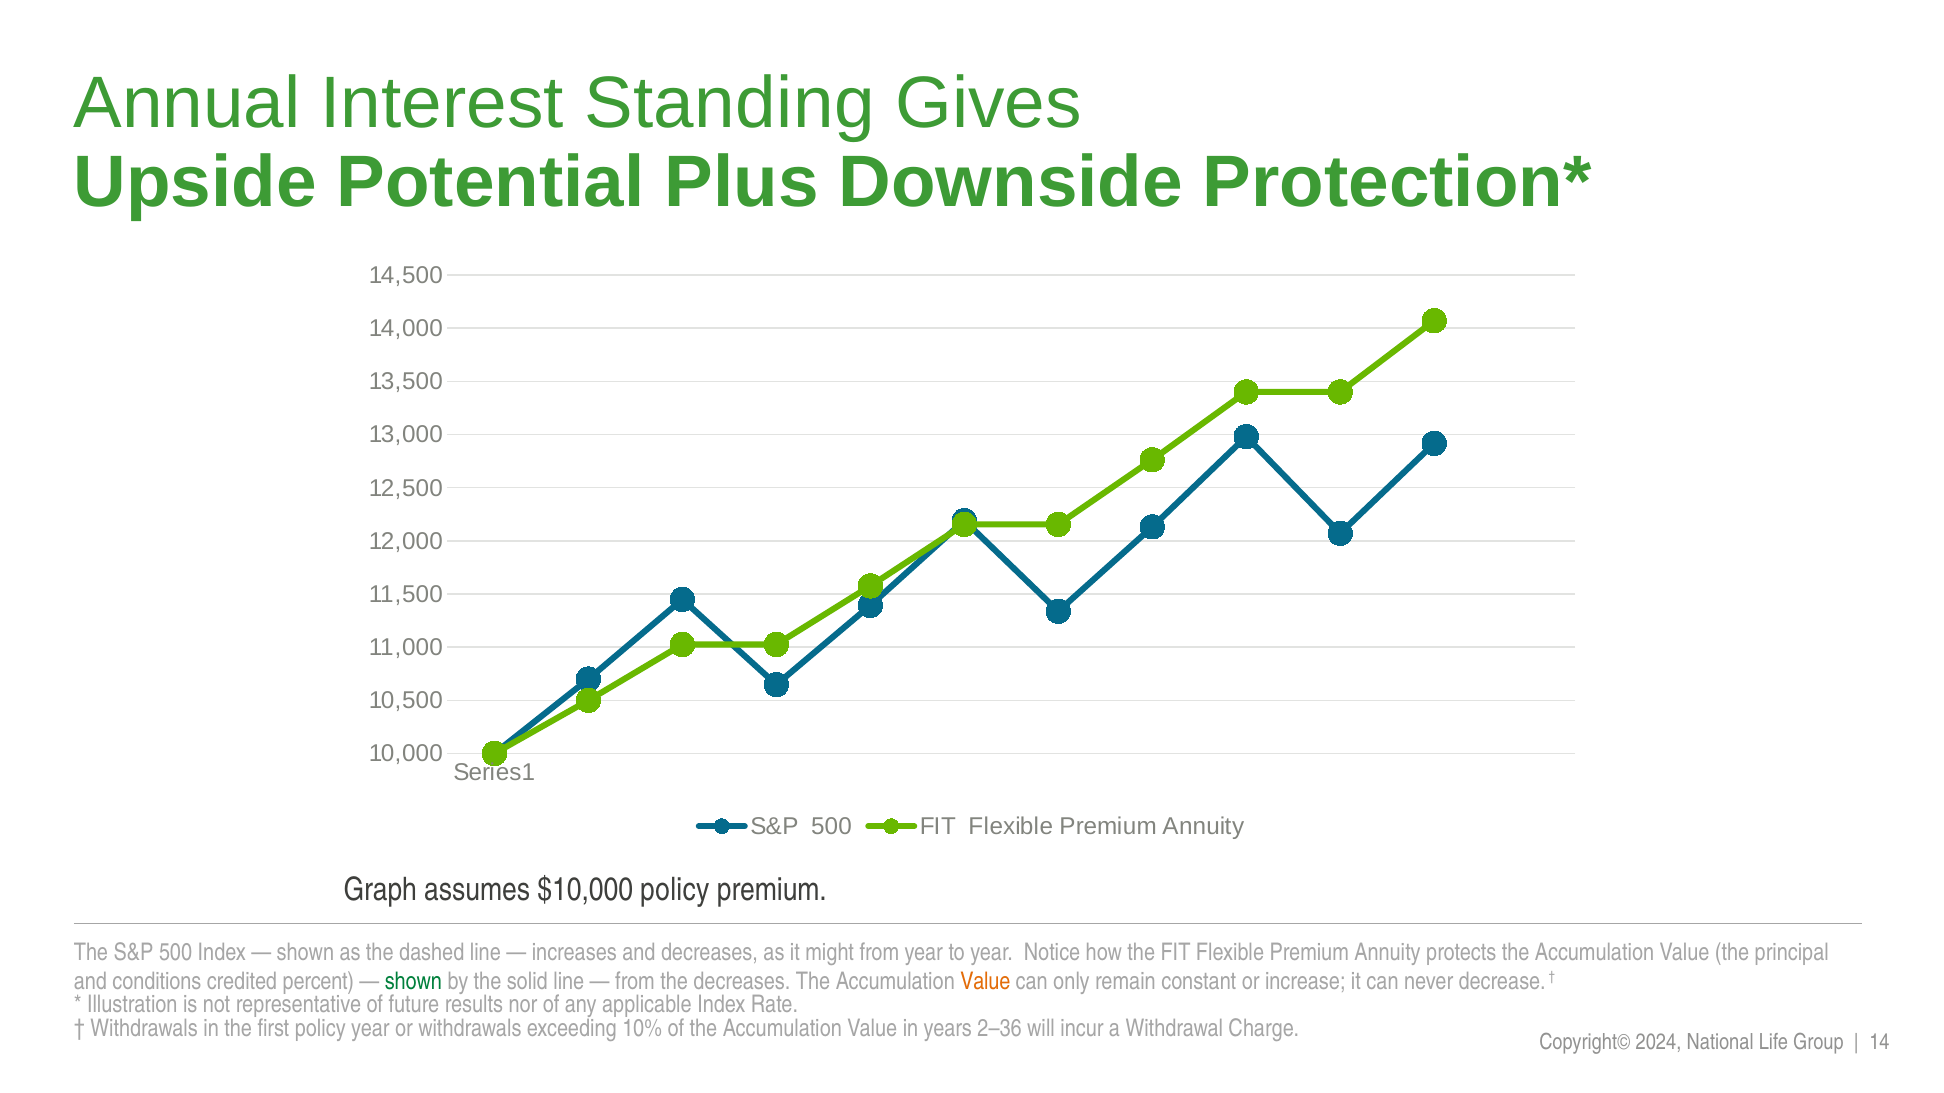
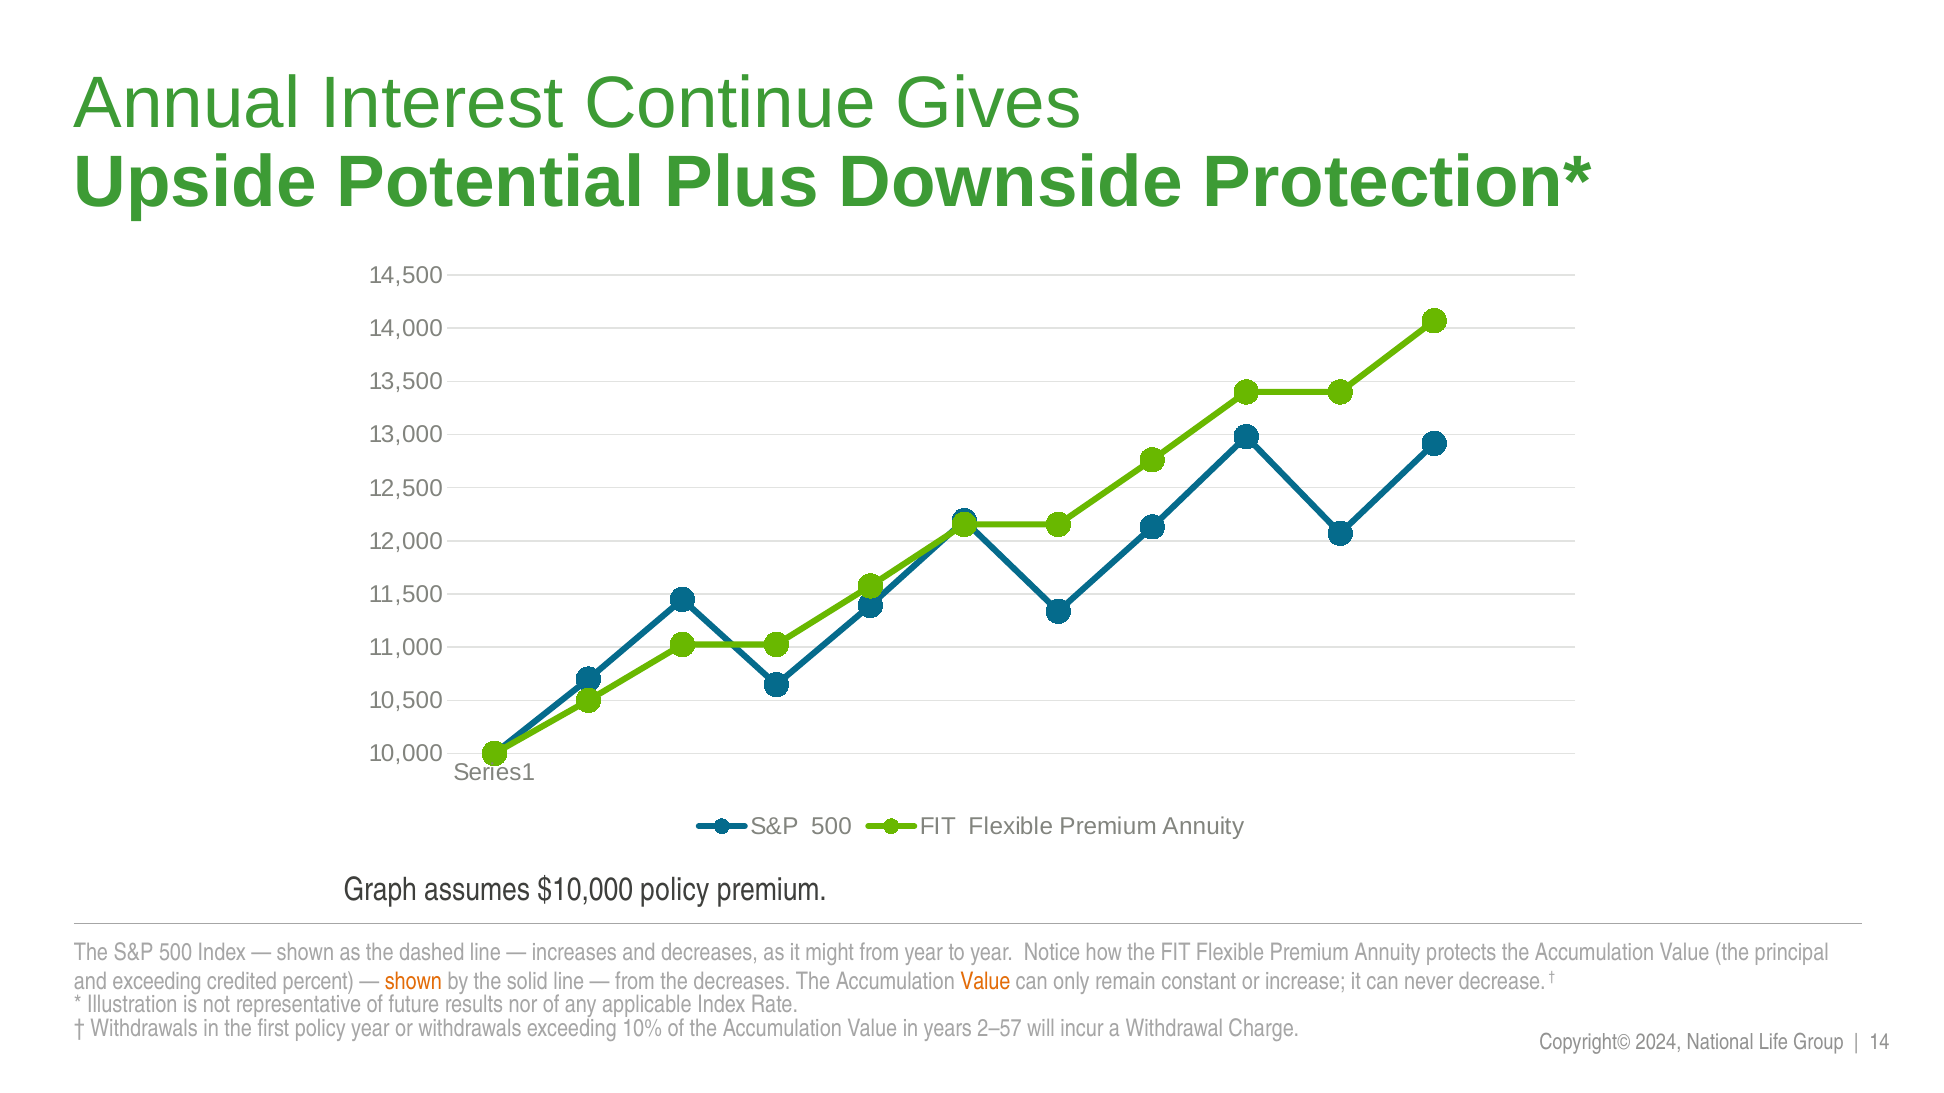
Standing: Standing -> Continue
and conditions: conditions -> exceeding
shown at (413, 982) colour: green -> orange
2–36: 2–36 -> 2–57
